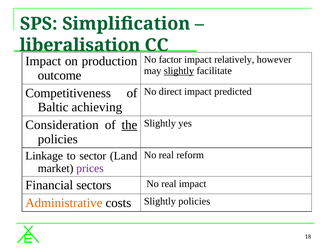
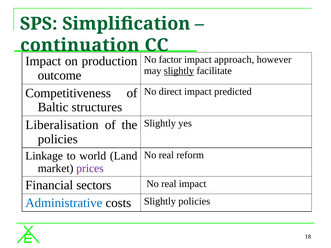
liberalisation: liberalisation -> continuation
relatively: relatively -> approach
achieving: achieving -> structures
Consideration: Consideration -> Liberalisation
the underline: present -> none
sector: sector -> world
Administrative colour: orange -> blue
